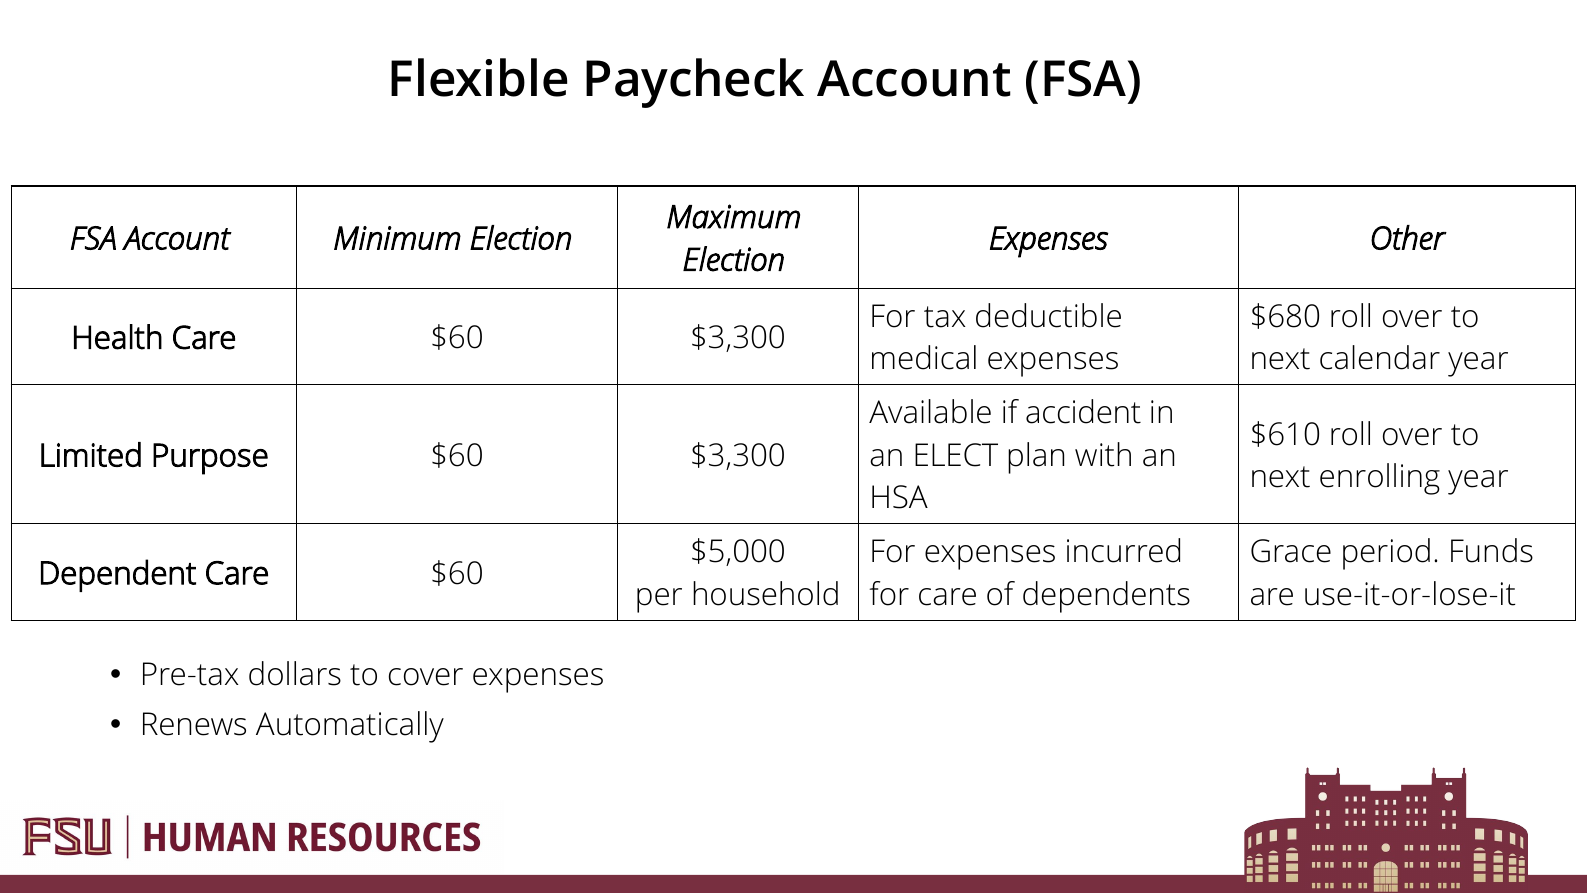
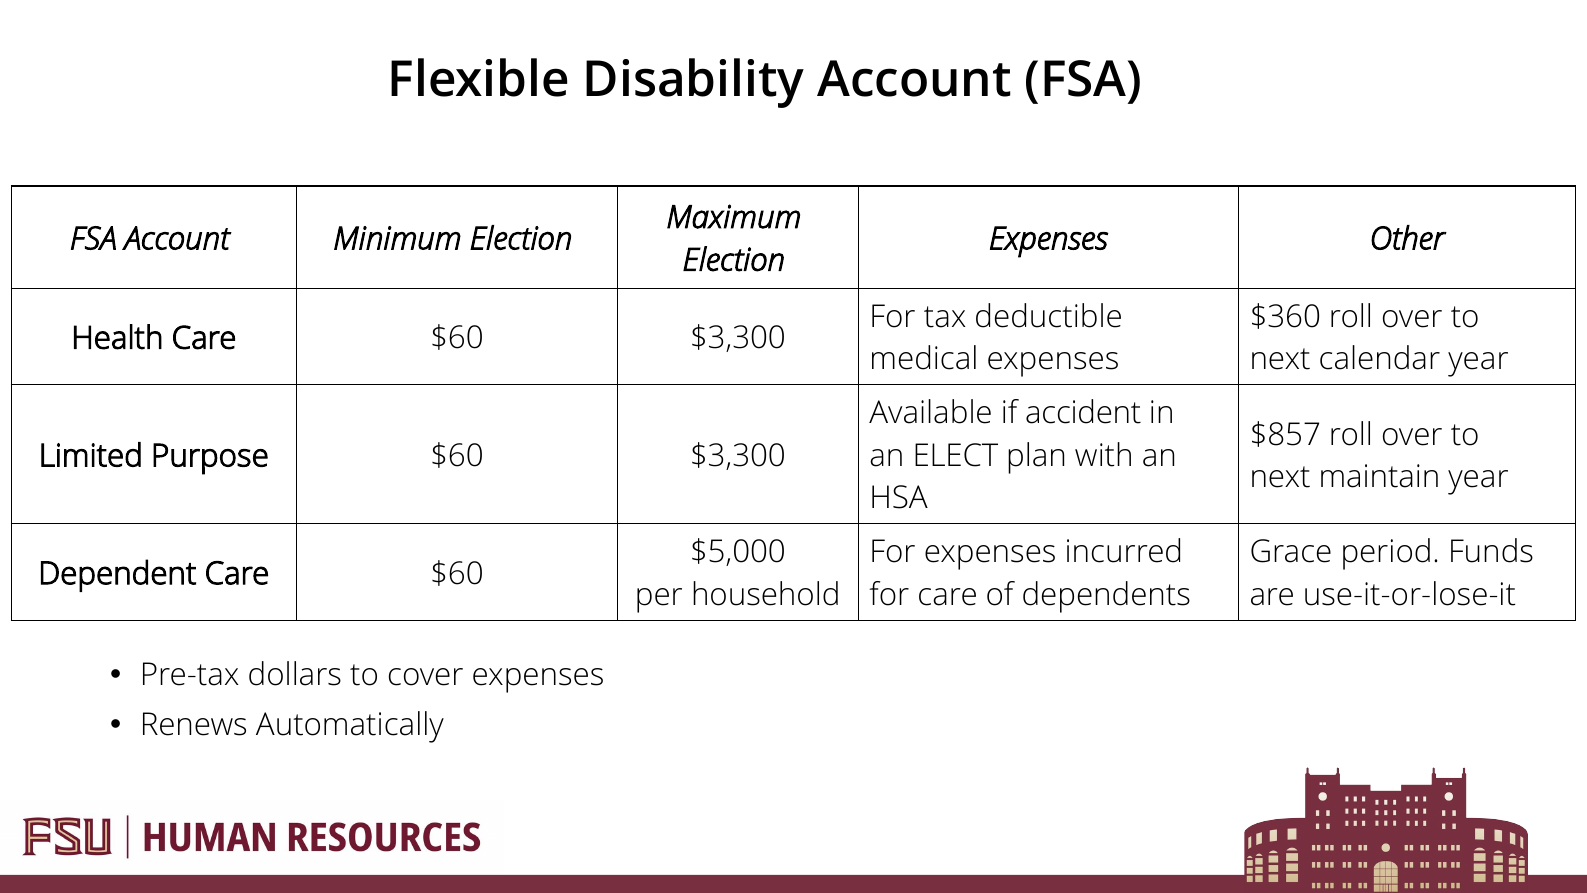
Paycheck: Paycheck -> Disability
$680: $680 -> $360
$610: $610 -> $857
enrolling: enrolling -> maintain
